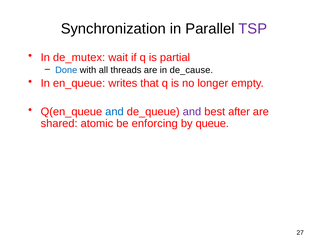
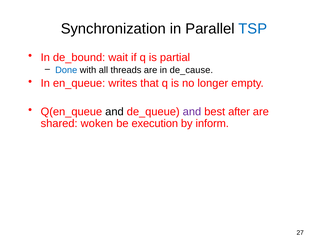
TSP colour: purple -> blue
de_mutex: de_mutex -> de_bound
and at (114, 112) colour: blue -> black
atomic: atomic -> woken
enforcing: enforcing -> execution
queue: queue -> inform
